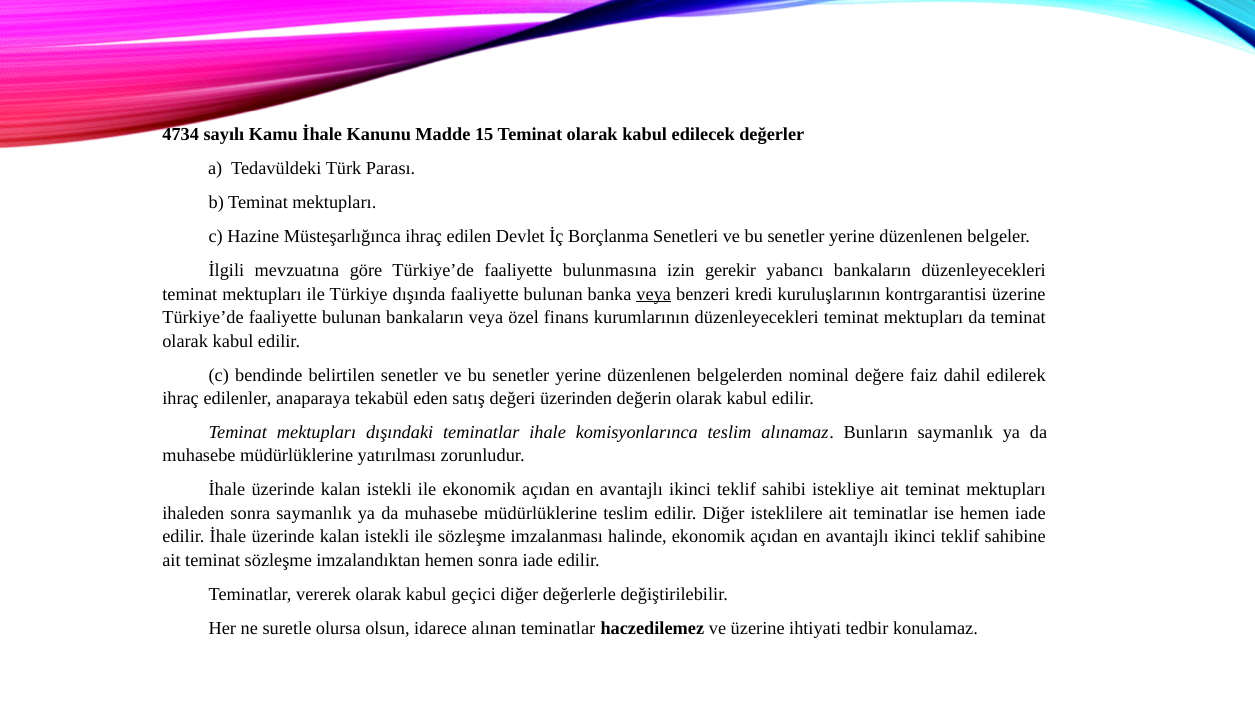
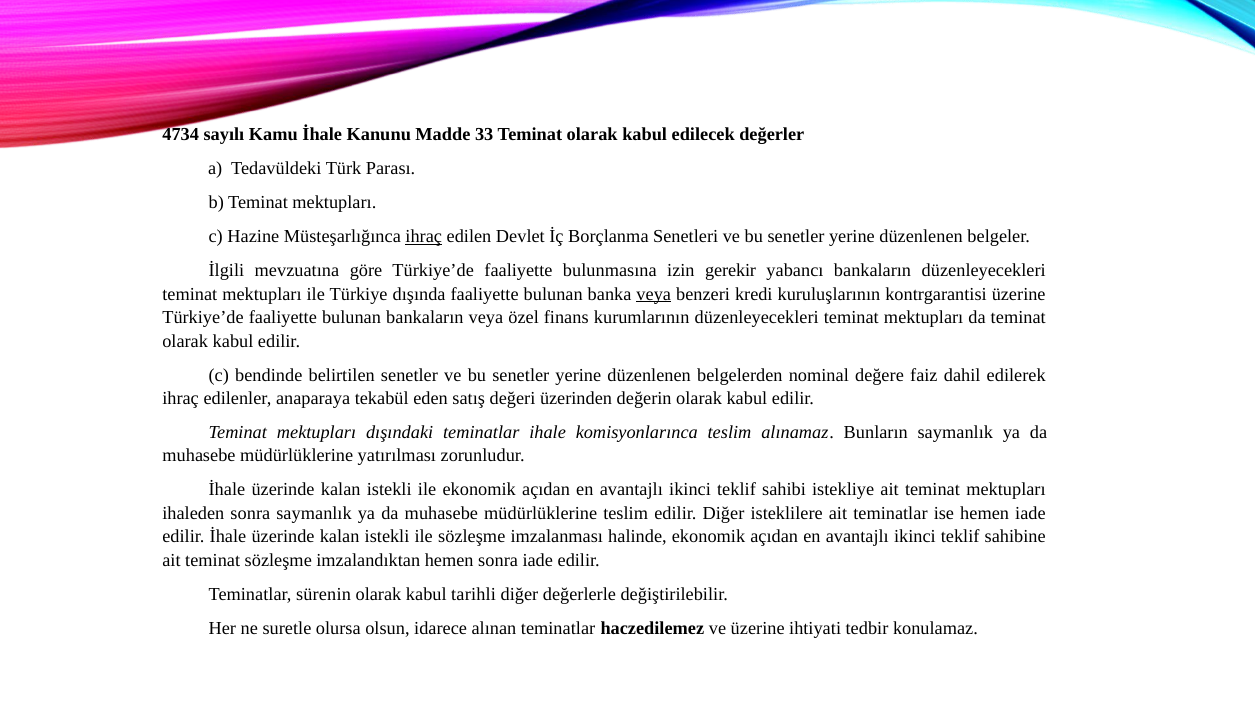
15: 15 -> 33
ihraç at (424, 237) underline: none -> present
vererek: vererek -> sürenin
geçici: geçici -> tarihli
